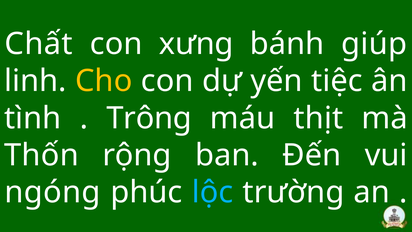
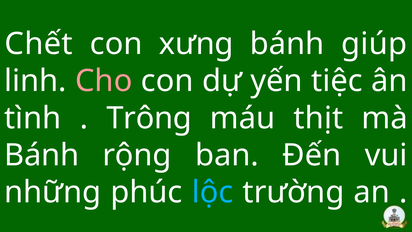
Chất: Chất -> Chết
Cho colour: yellow -> pink
Thốn at (42, 155): Thốn -> Bánh
ngóng: ngóng -> những
